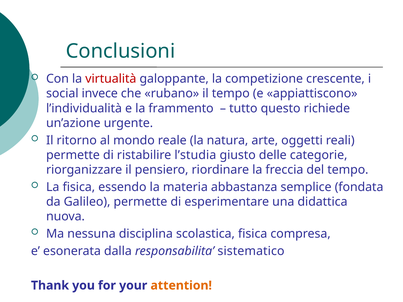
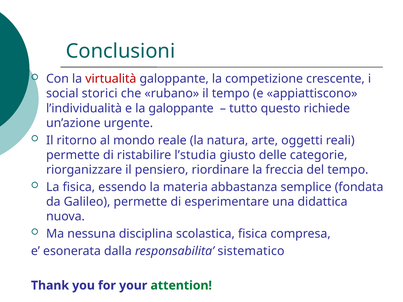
invece: invece -> storici
la frammento: frammento -> galoppante
attention colour: orange -> green
